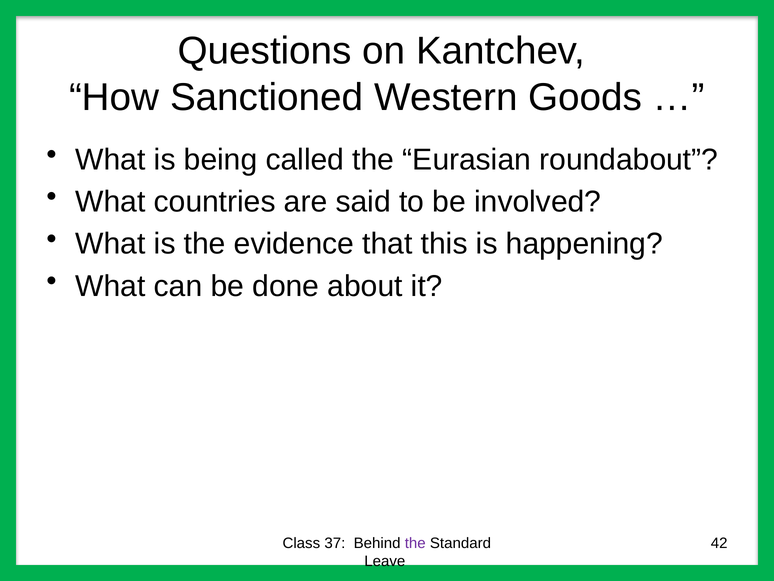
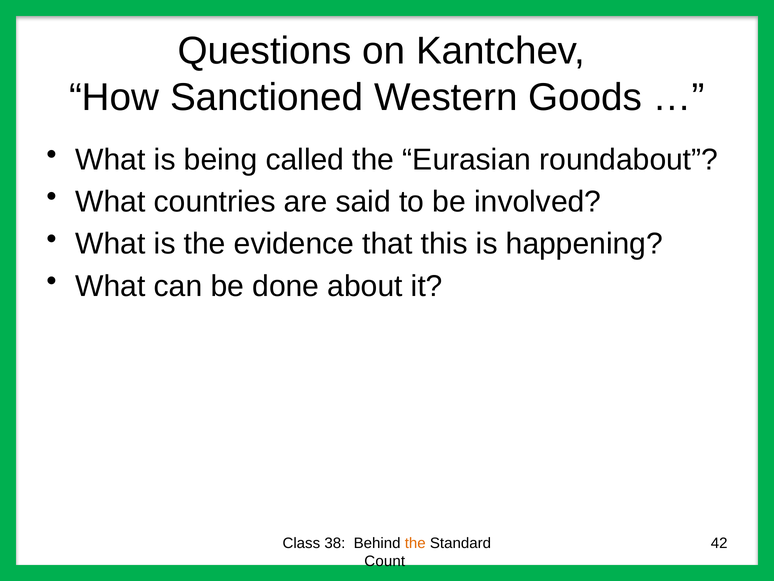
37: 37 -> 38
the at (415, 543) colour: purple -> orange
Leave: Leave -> Count
